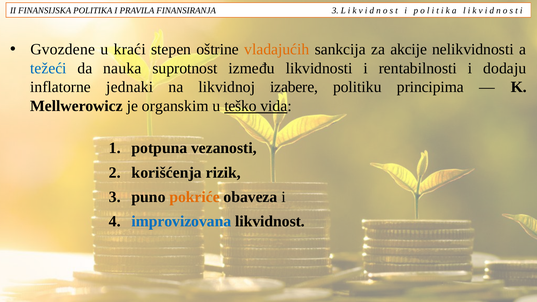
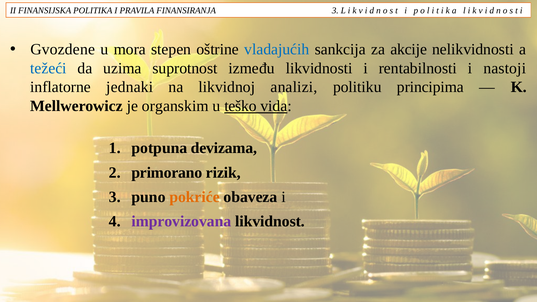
kraći: kraći -> mora
vladajućih colour: orange -> blue
nauka: nauka -> uzima
dodaju: dodaju -> nastoji
izabere: izabere -> analizi
vezanosti: vezanosti -> devizama
korišćenja: korišćenja -> primorano
improvizovana colour: blue -> purple
